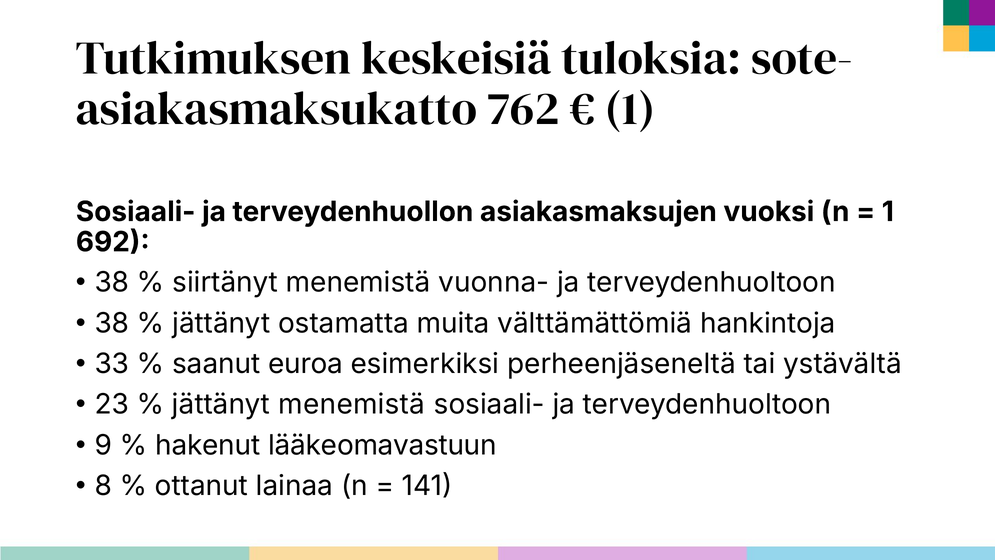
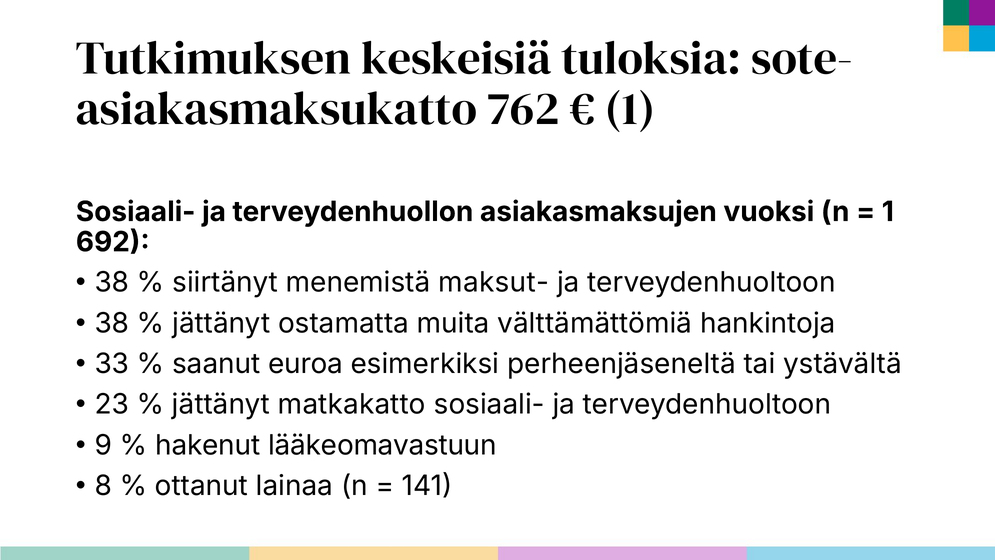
vuonna-: vuonna- -> maksut-
jättänyt menemistä: menemistä -> matkakatto
